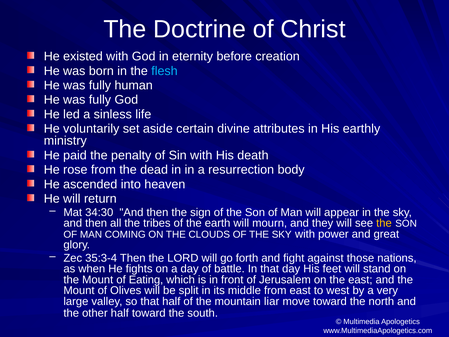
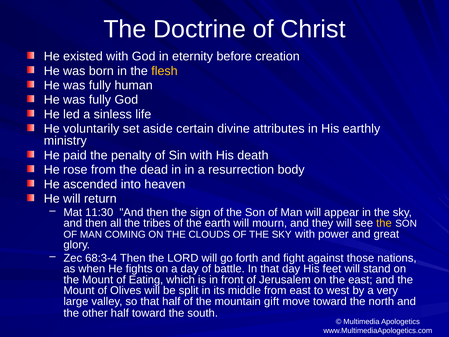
flesh colour: light blue -> yellow
34:30: 34:30 -> 11:30
35:3-4: 35:3-4 -> 68:3-4
liar: liar -> gift
